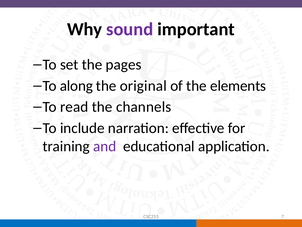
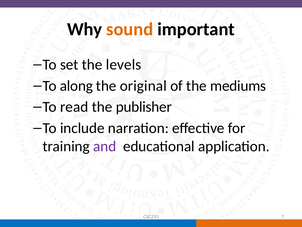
sound colour: purple -> orange
pages: pages -> levels
elements: elements -> mediums
channels: channels -> publisher
